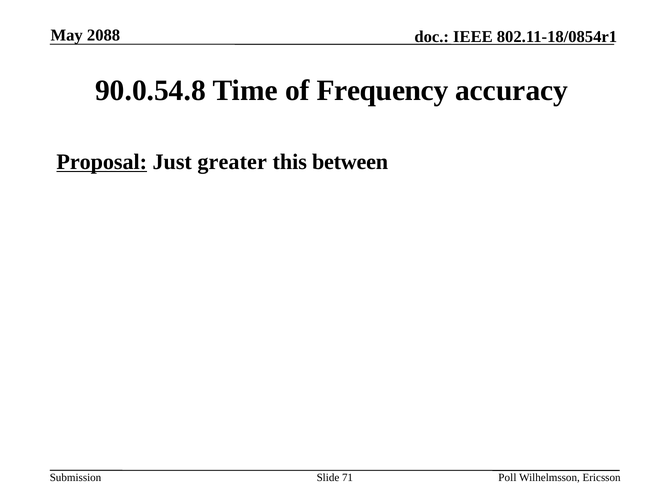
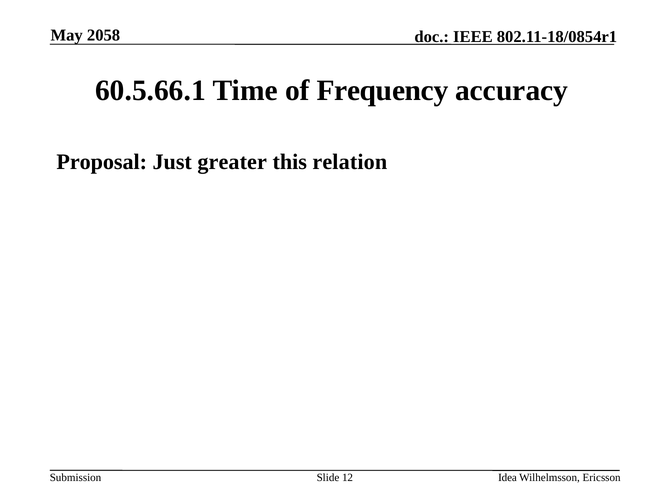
2088: 2088 -> 2058
90.0.54.8: 90.0.54.8 -> 60.5.66.1
Proposal underline: present -> none
between: between -> relation
71: 71 -> 12
Poll: Poll -> Idea
